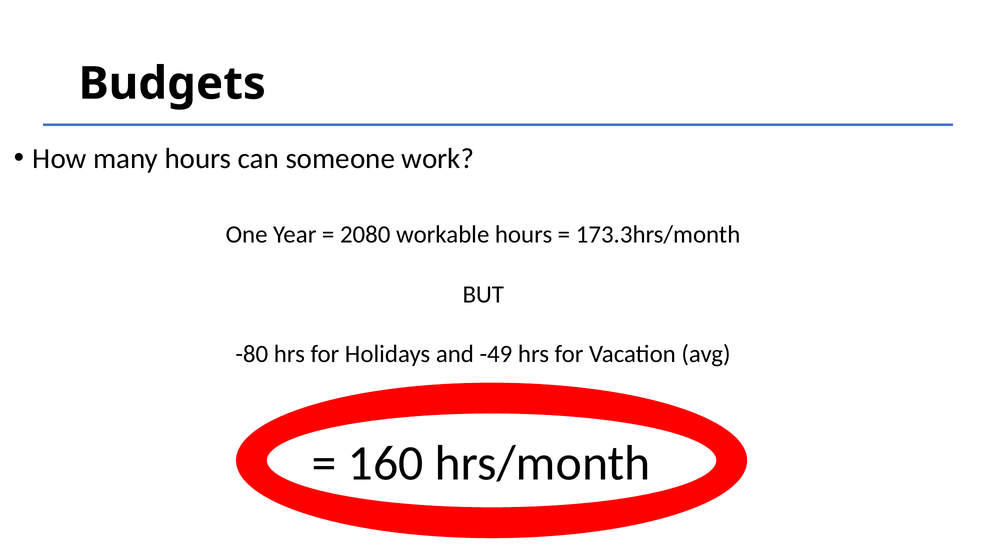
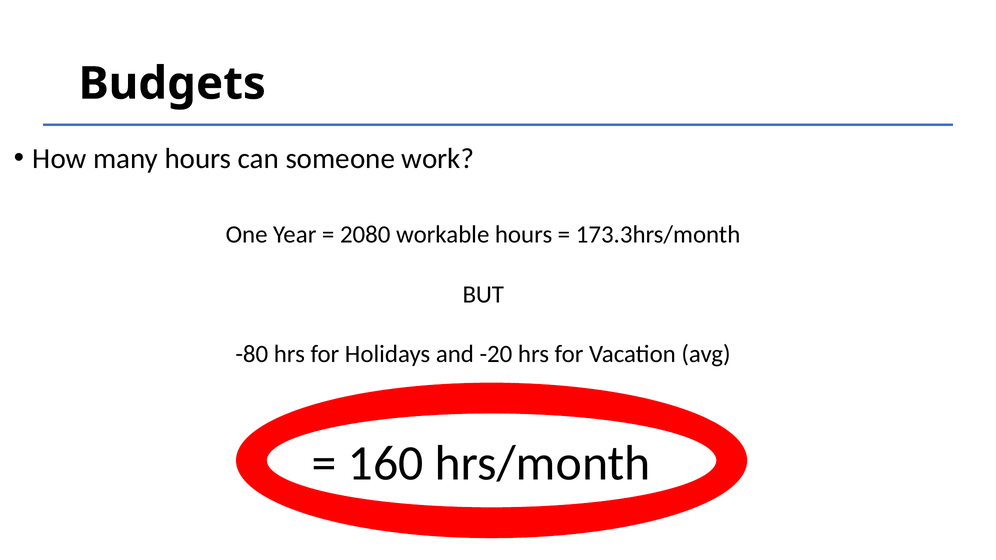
-49: -49 -> -20
